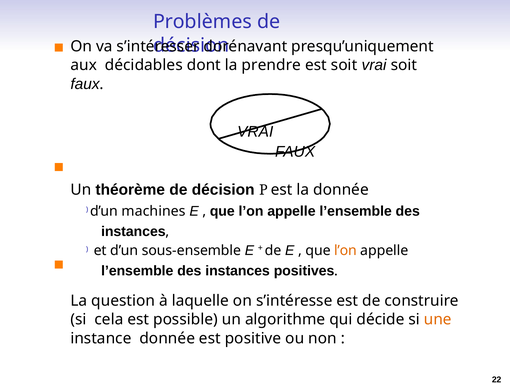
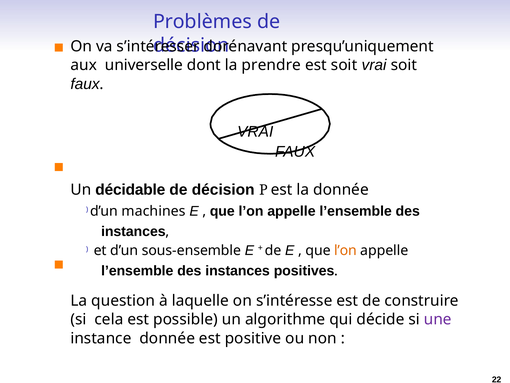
décidables: décidables -> universelle
théorème: théorème -> décidable
une colour: orange -> purple
